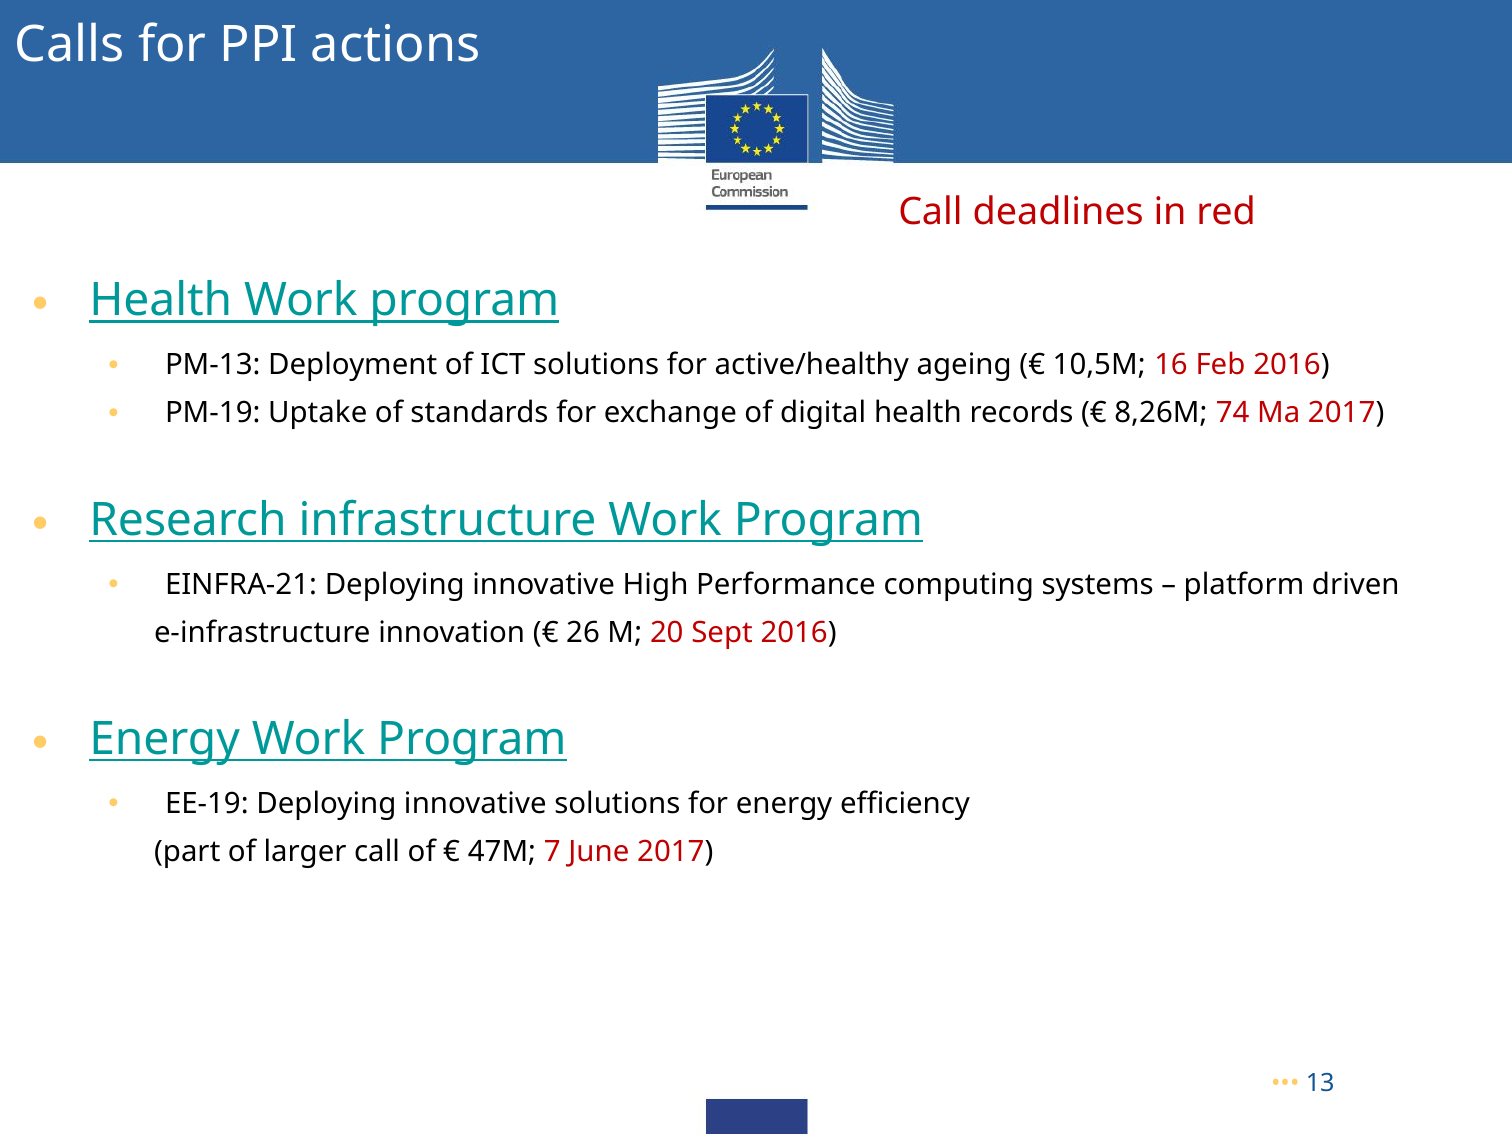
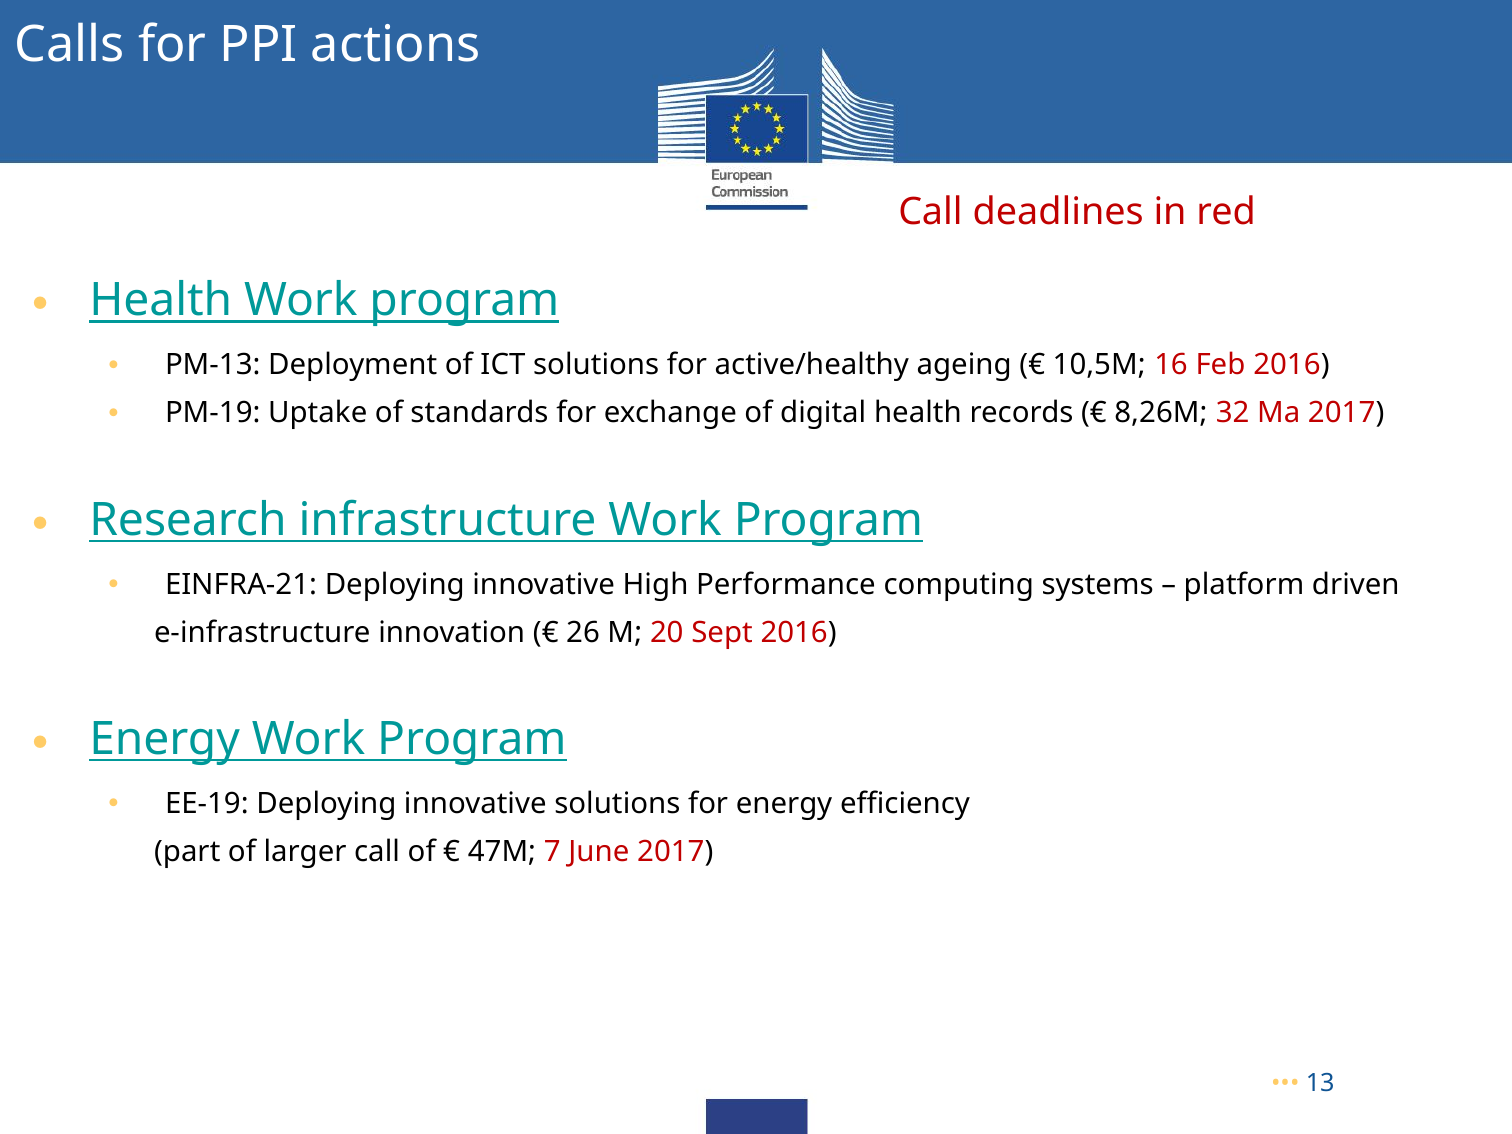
74: 74 -> 32
